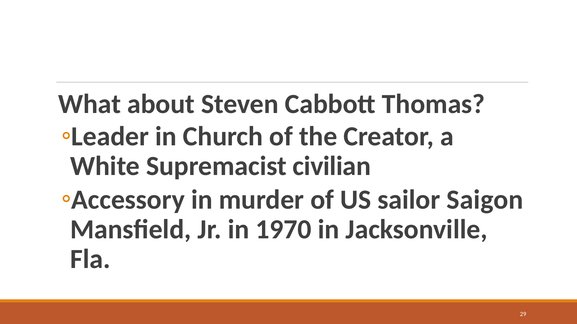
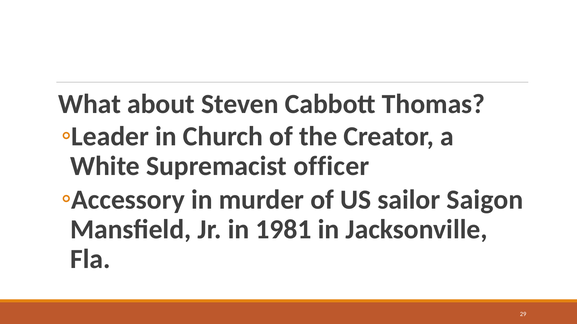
civilian: civilian -> officer
1970: 1970 -> 1981
